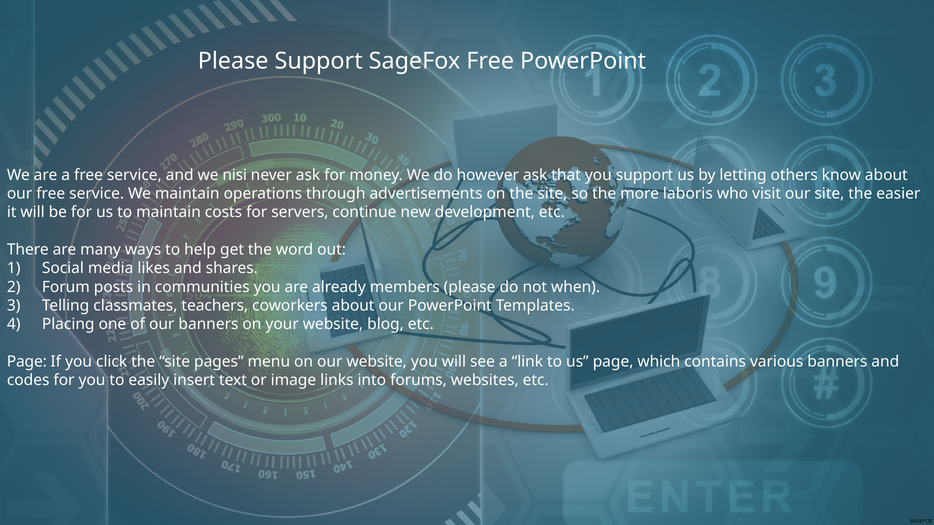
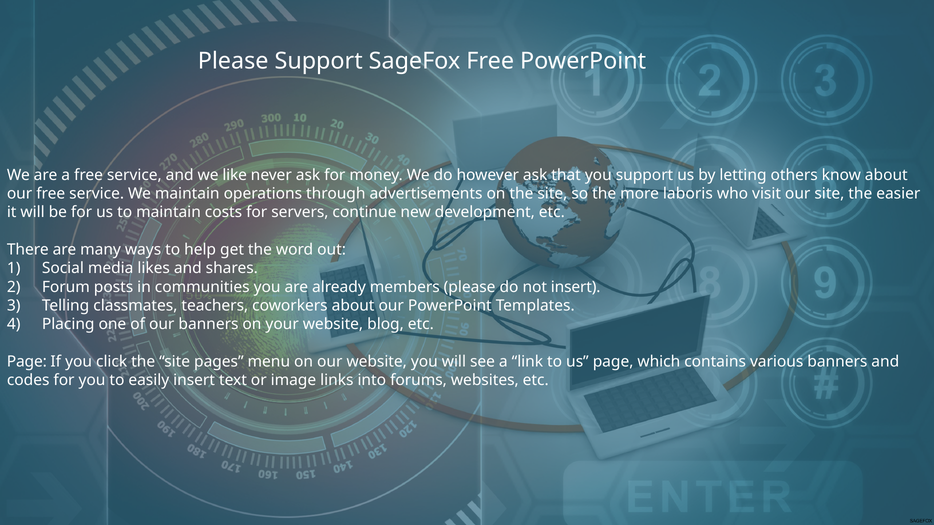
nisi: nisi -> like
not when: when -> insert
